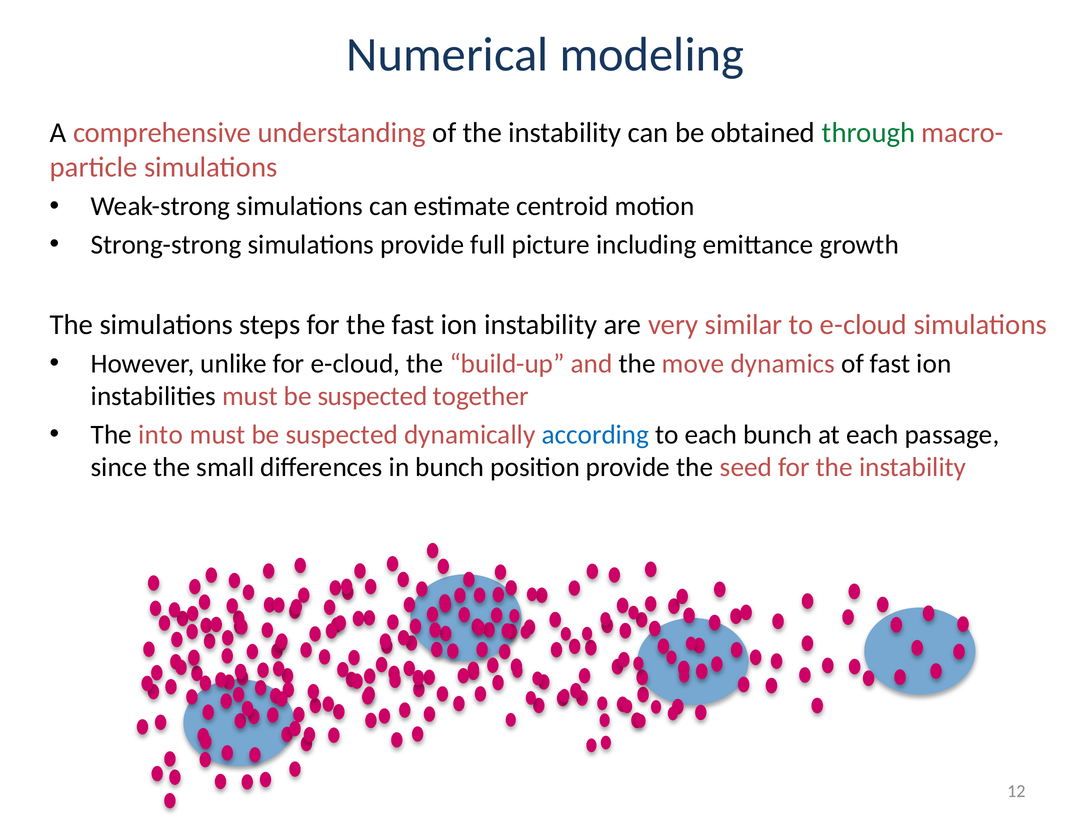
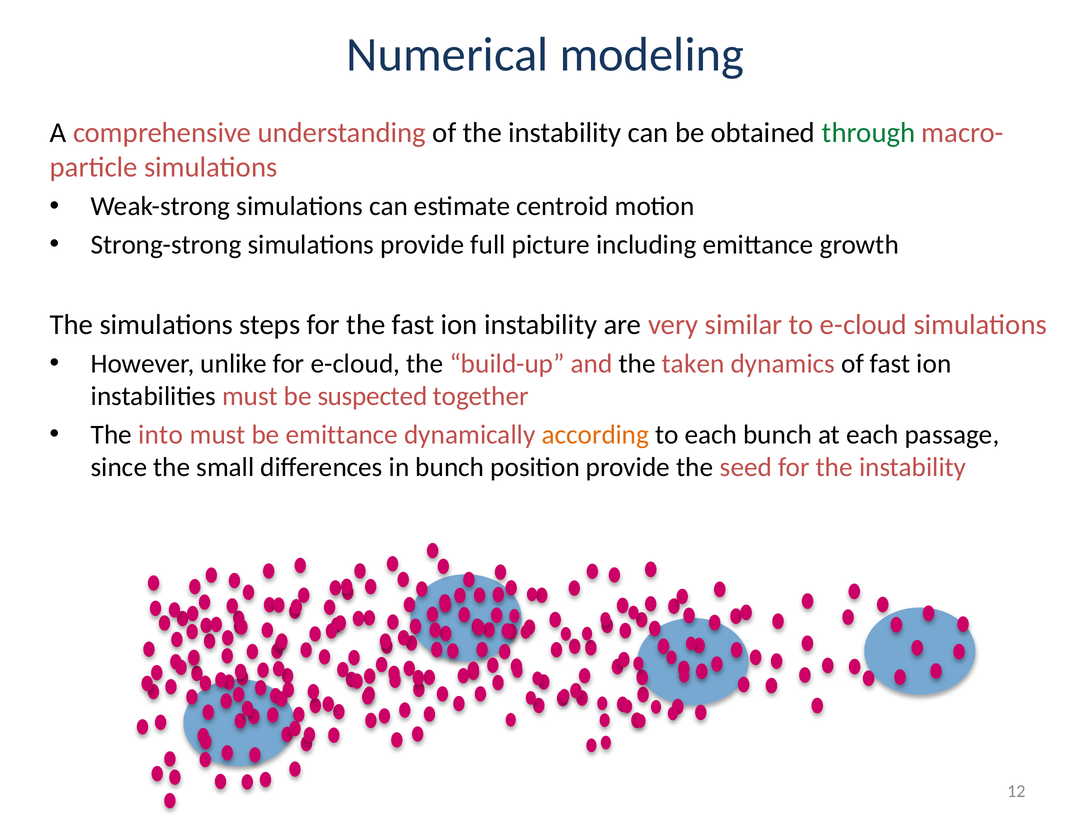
move: move -> taken
suspected at (342, 434): suspected -> emittance
according colour: blue -> orange
